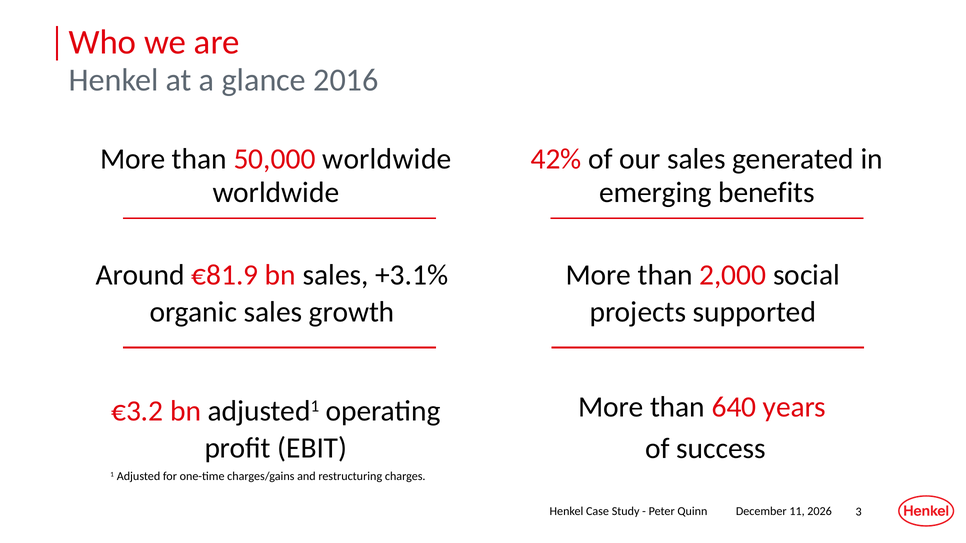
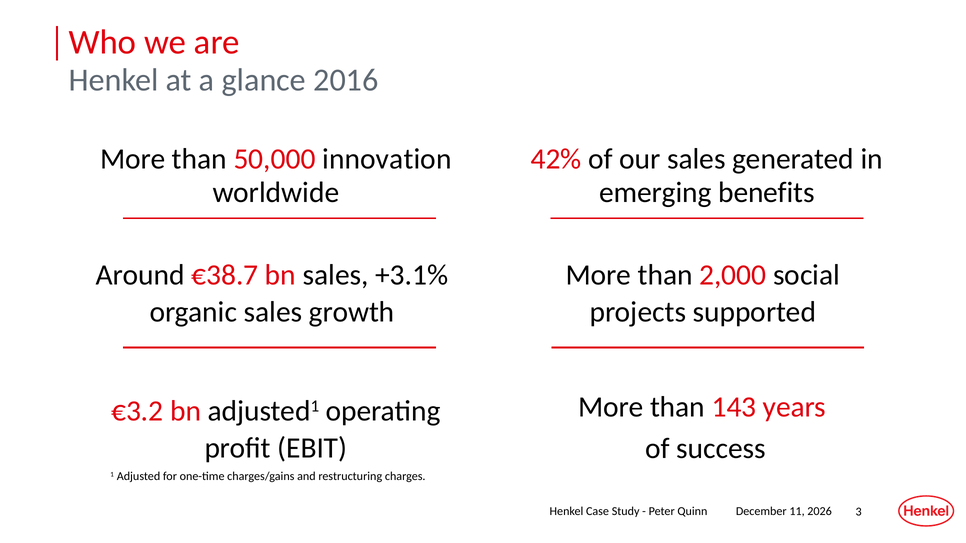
50,000 worldwide: worldwide -> innovation
€81.9: €81.9 -> €38.7
640: 640 -> 143
